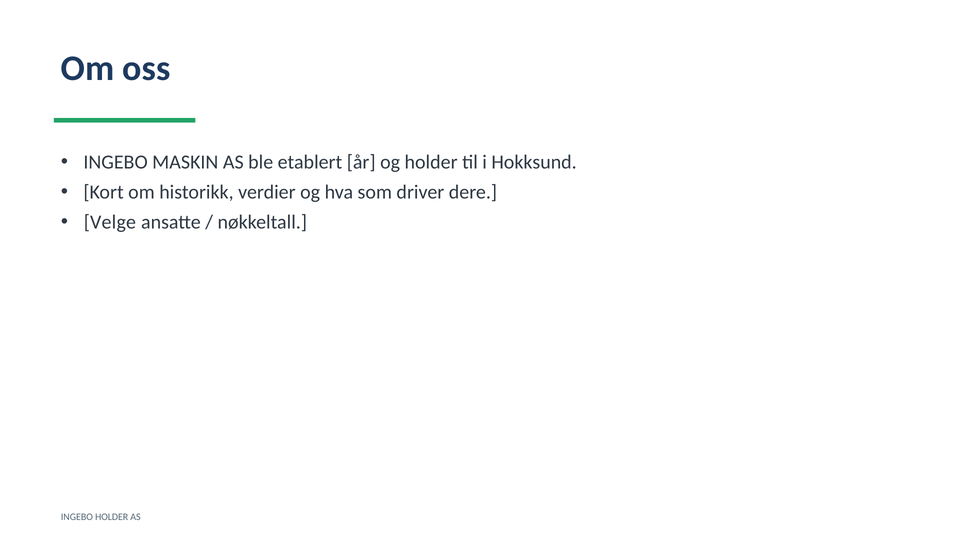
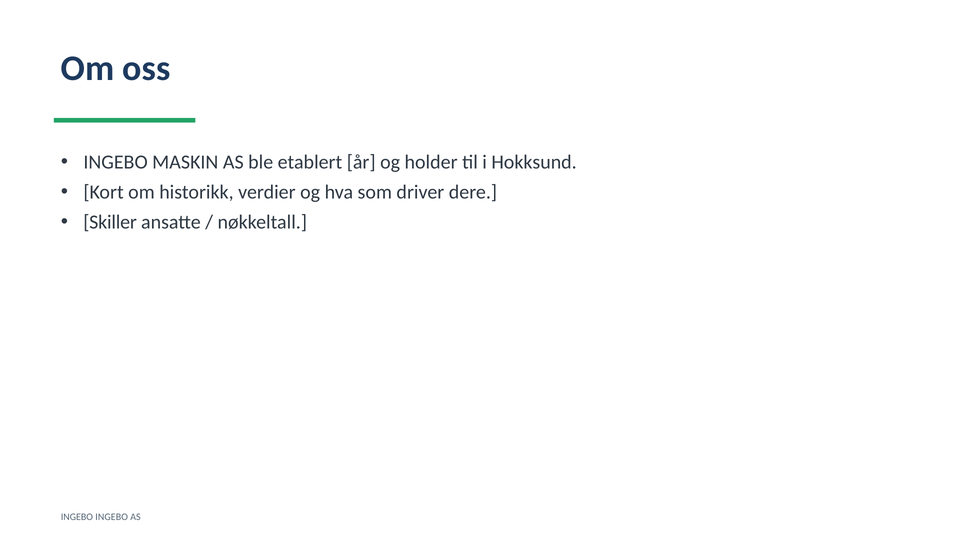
Velge: Velge -> Skiller
INGEBO HOLDER: HOLDER -> INGEBO
